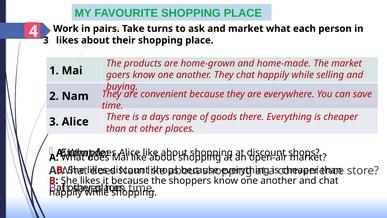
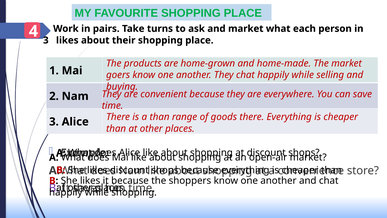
a days: days -> than
